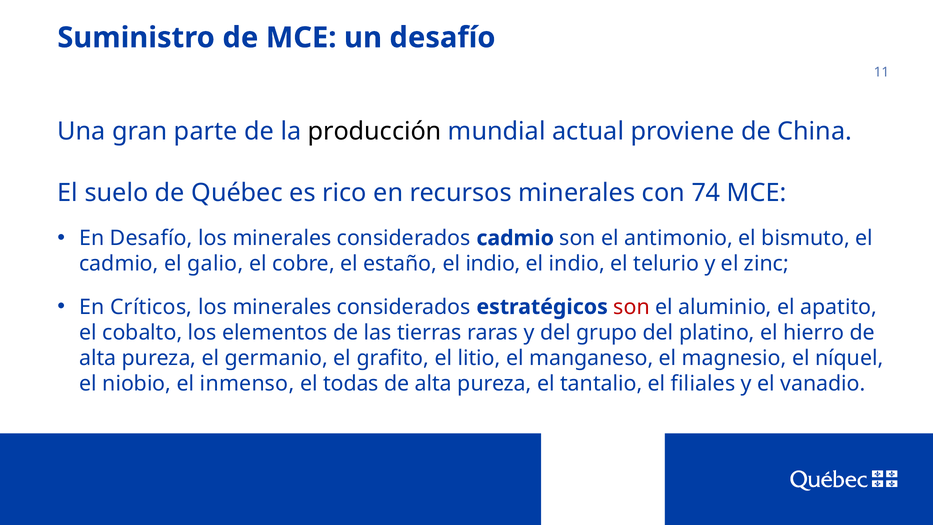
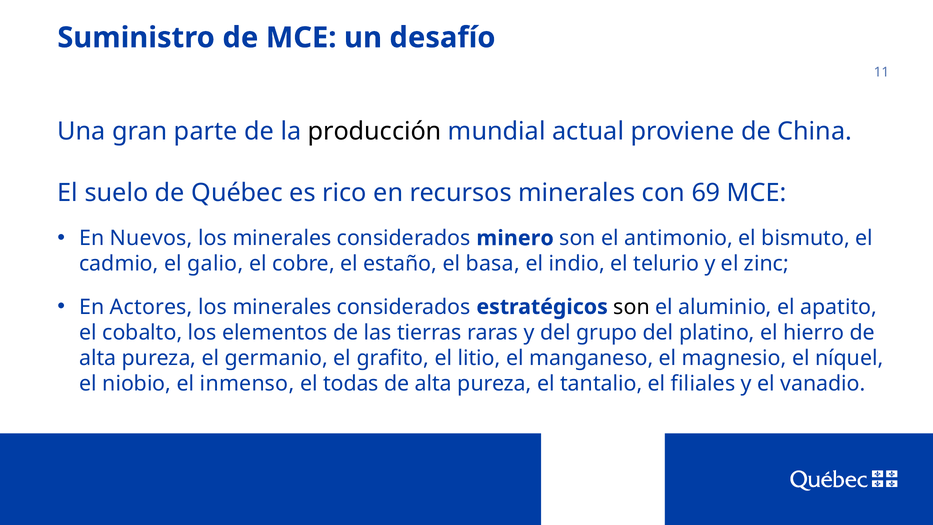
74: 74 -> 69
En Desafío: Desafío -> Nuevos
considerados cadmio: cadmio -> minero
estaño el indio: indio -> basa
Críticos: Críticos -> Actores
son at (632, 307) colour: red -> black
